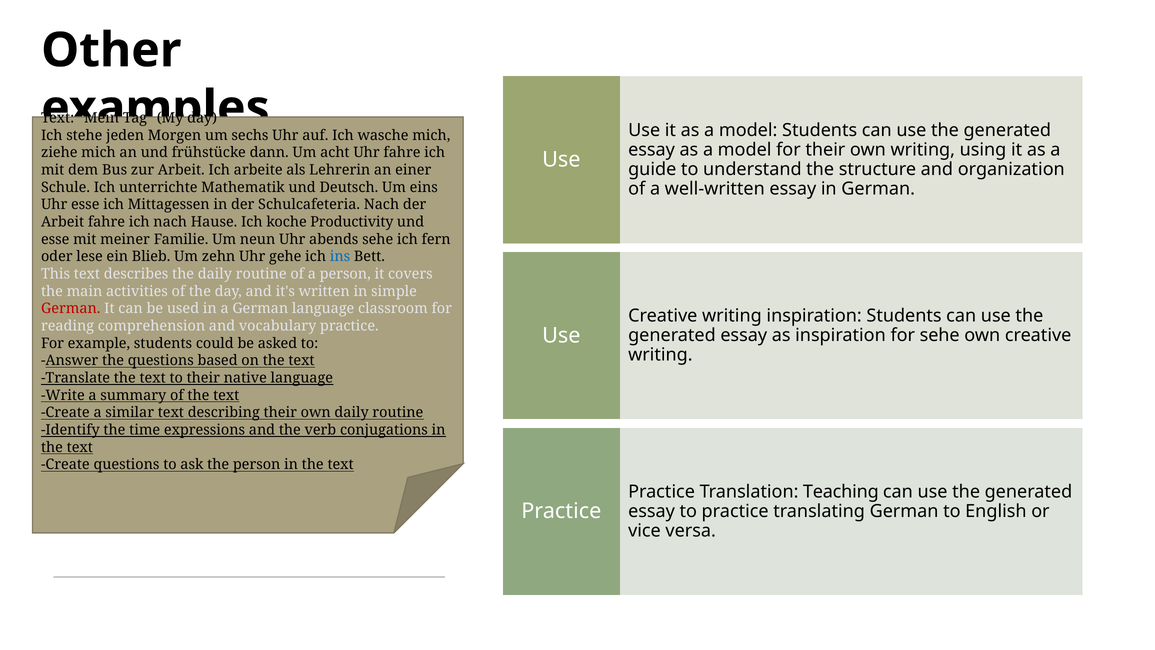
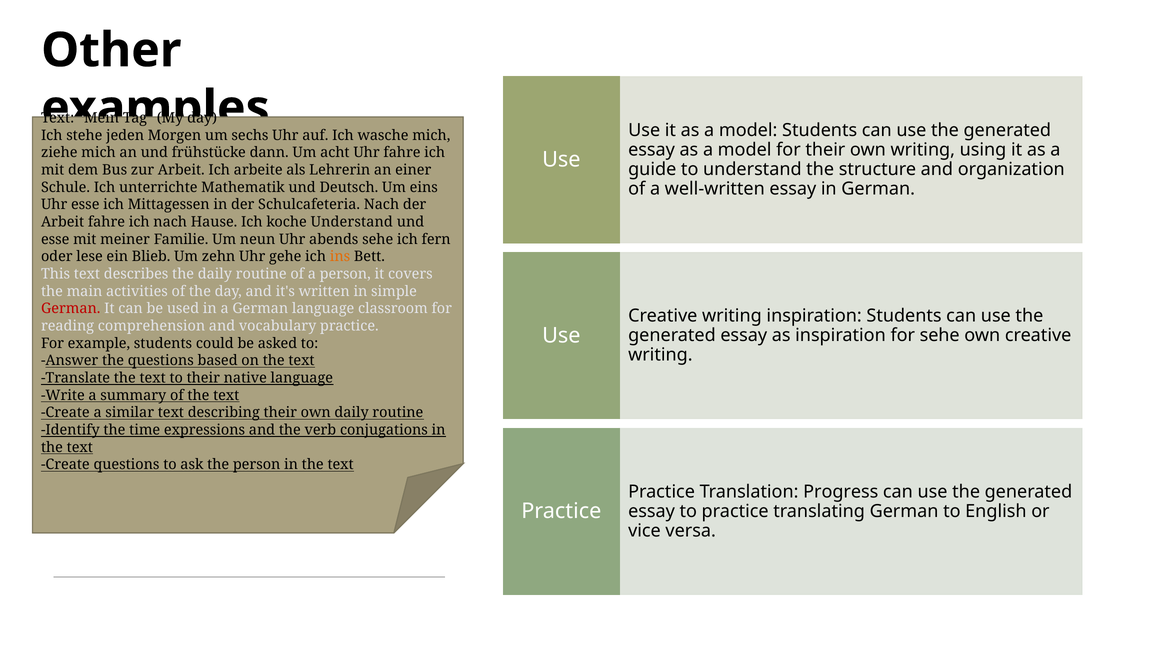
koche Productivity: Productivity -> Understand
ins colour: blue -> orange
Teaching: Teaching -> Progress
